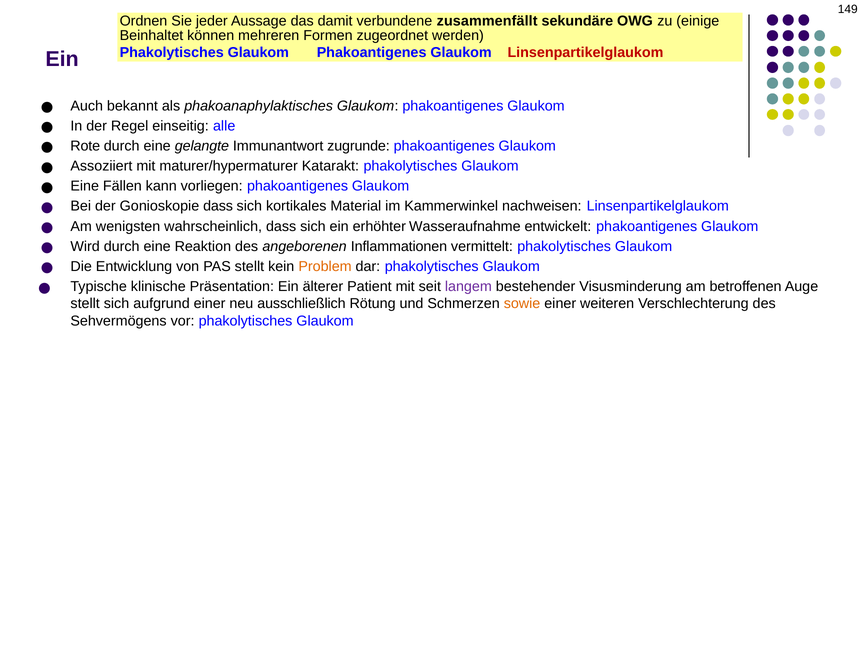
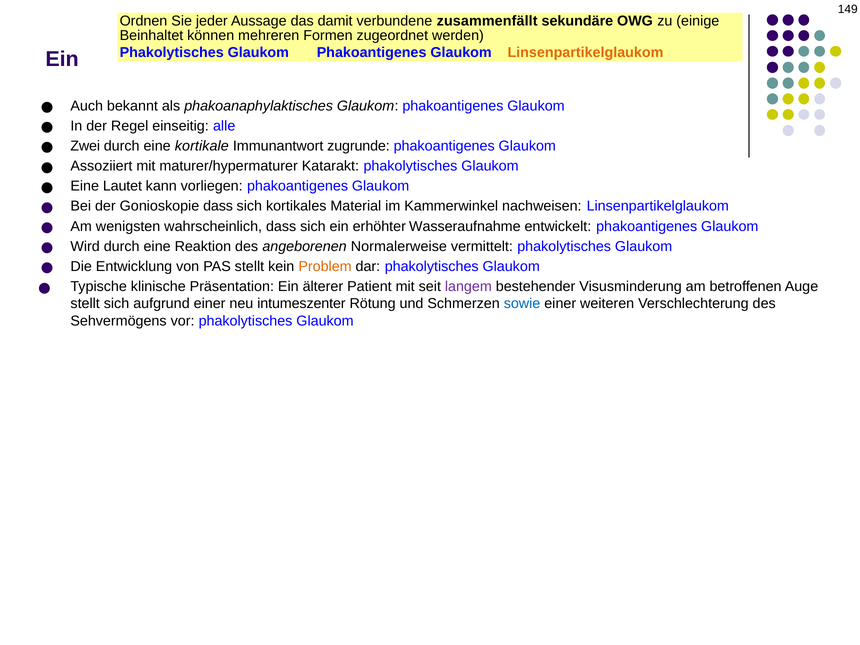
Linsenpartikelglaukom at (585, 53) colour: red -> orange
Rote: Rote -> Zwei
gelangte: gelangte -> kortikale
Fällen: Fällen -> Lautet
Inflammationen: Inflammationen -> Normalerweise
ausschließlich: ausschließlich -> intumeszenter
sowie colour: orange -> blue
